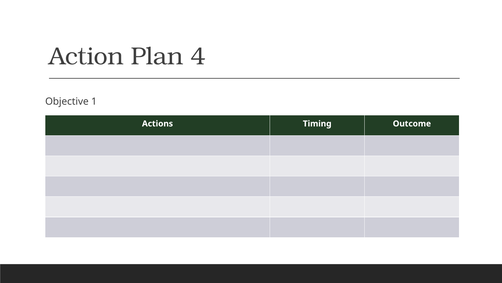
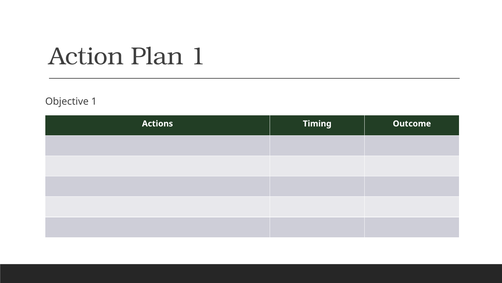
Plan 4: 4 -> 1
